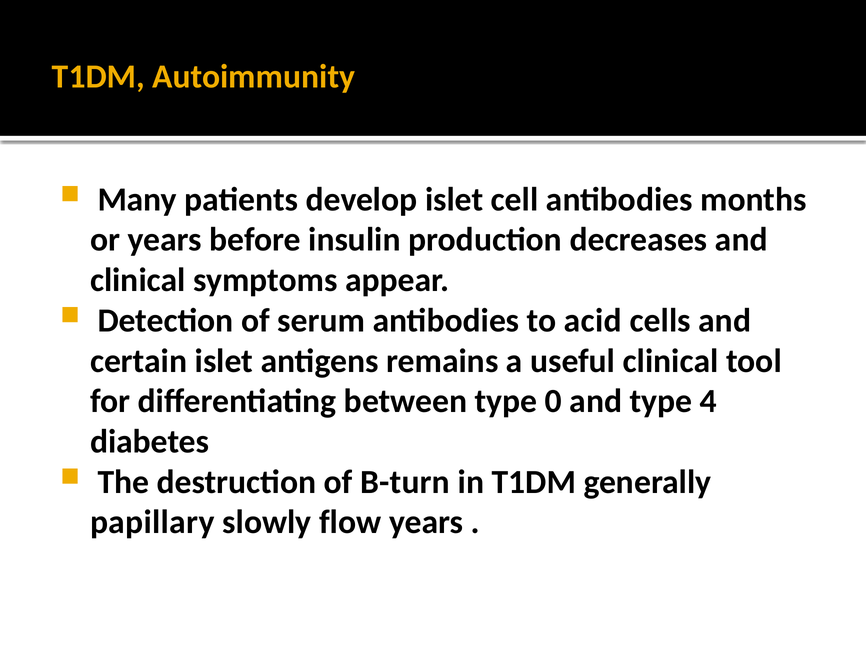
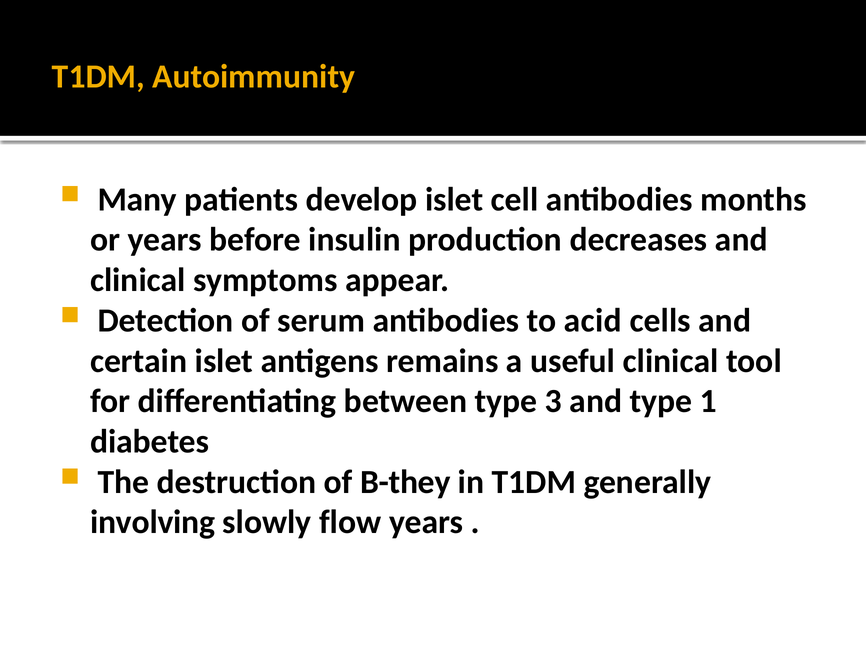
0: 0 -> 3
4: 4 -> 1
B-turn: B-turn -> B-they
papillary: papillary -> involving
